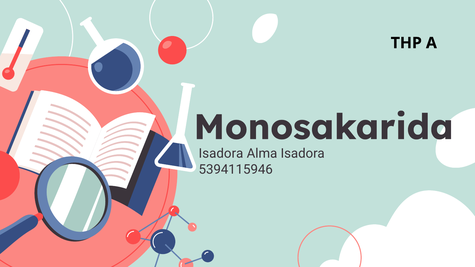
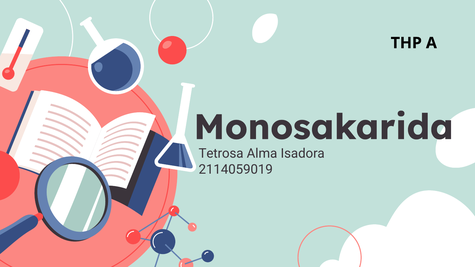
Isadora at (221, 154): Isadora -> Tetrosa
5394115946: 5394115946 -> 2114059019
